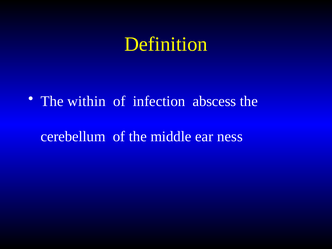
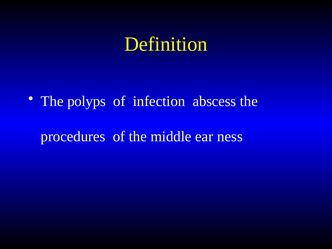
within: within -> polyps
cerebellum: cerebellum -> procedures
